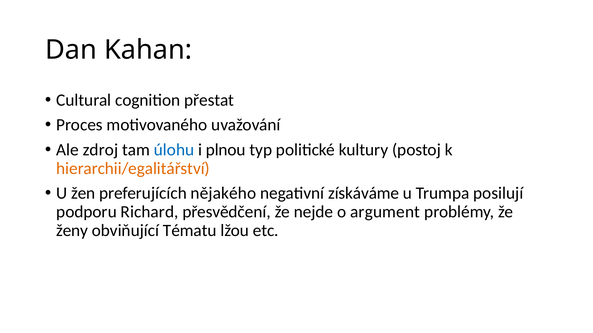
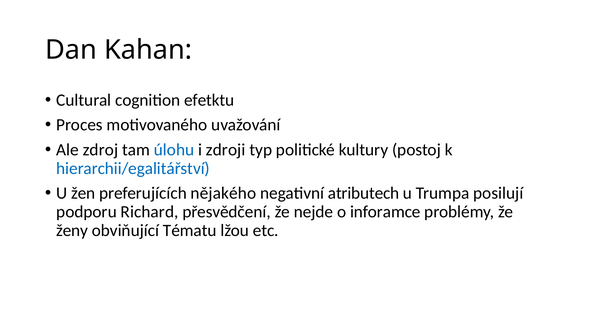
přestat: přestat -> efetktu
plnou: plnou -> zdroji
hierarchii/egalitářství colour: orange -> blue
získáváme: získáváme -> atributech
argument: argument -> inforamce
